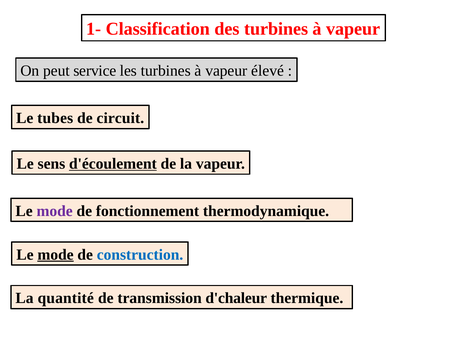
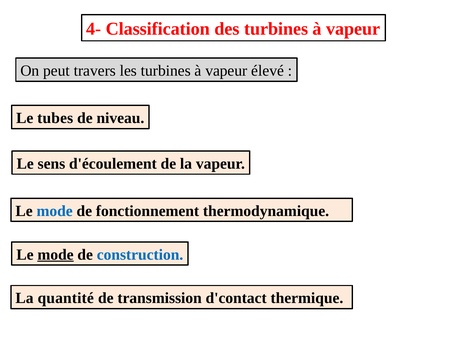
1-: 1- -> 4-
service: service -> travers
circuit: circuit -> niveau
d'écoulement underline: present -> none
mode at (55, 211) colour: purple -> blue
d'chaleur: d'chaleur -> d'contact
